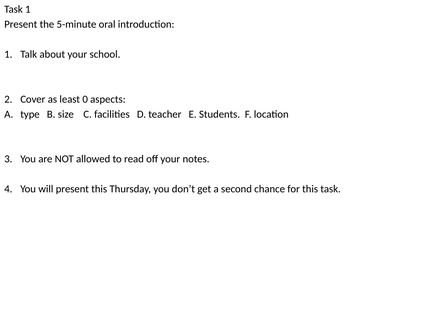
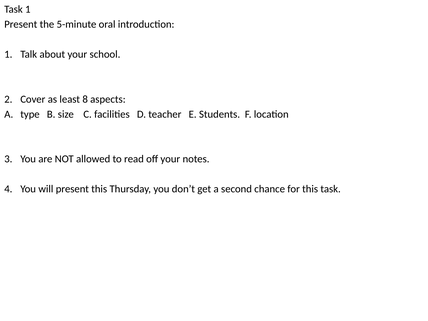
0: 0 -> 8
